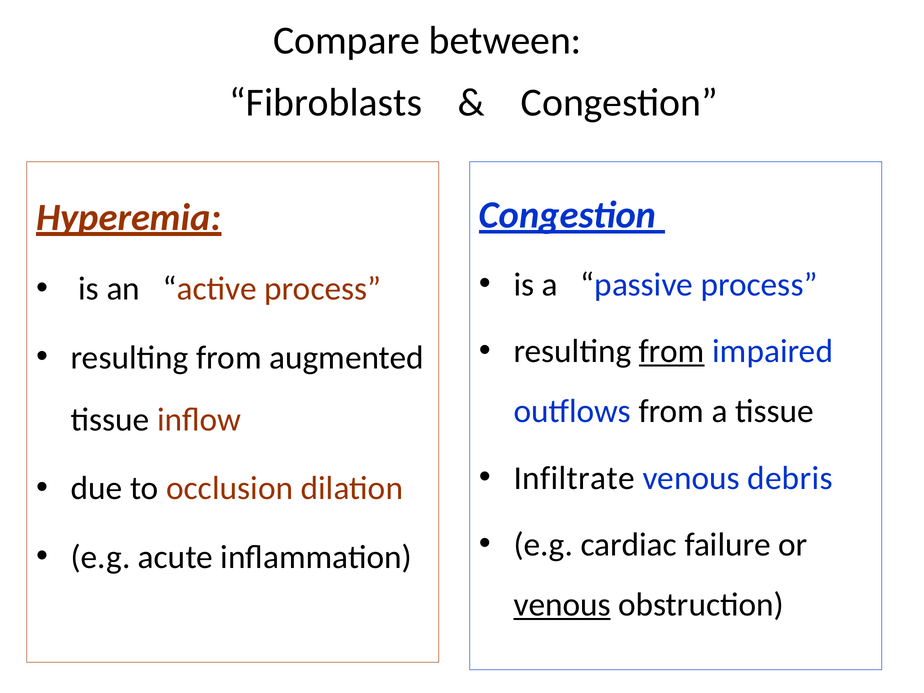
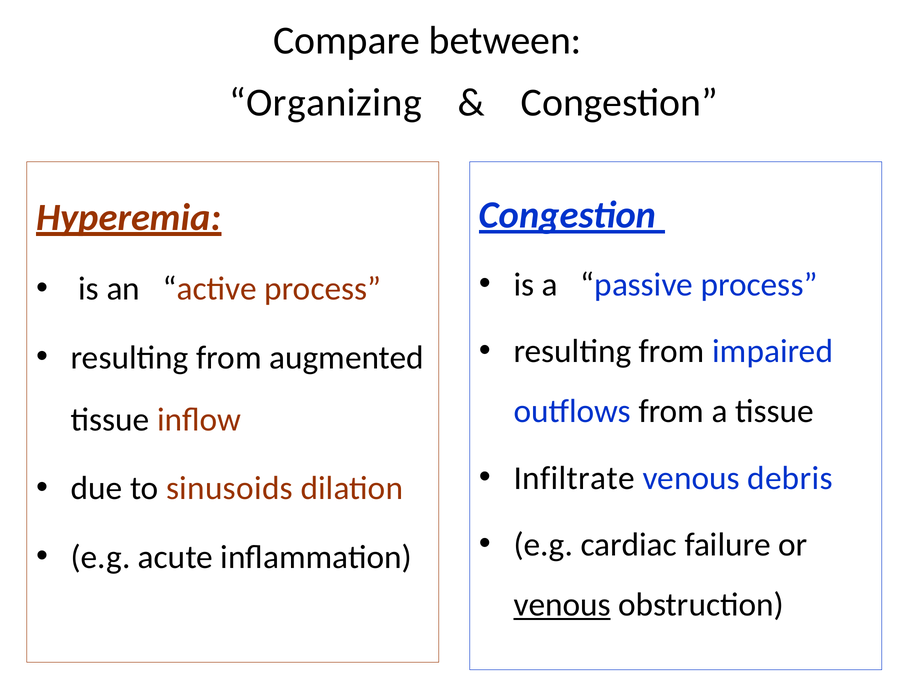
Fibroblasts: Fibroblasts -> Organizing
from at (672, 351) underline: present -> none
occlusion: occlusion -> sinusoids
